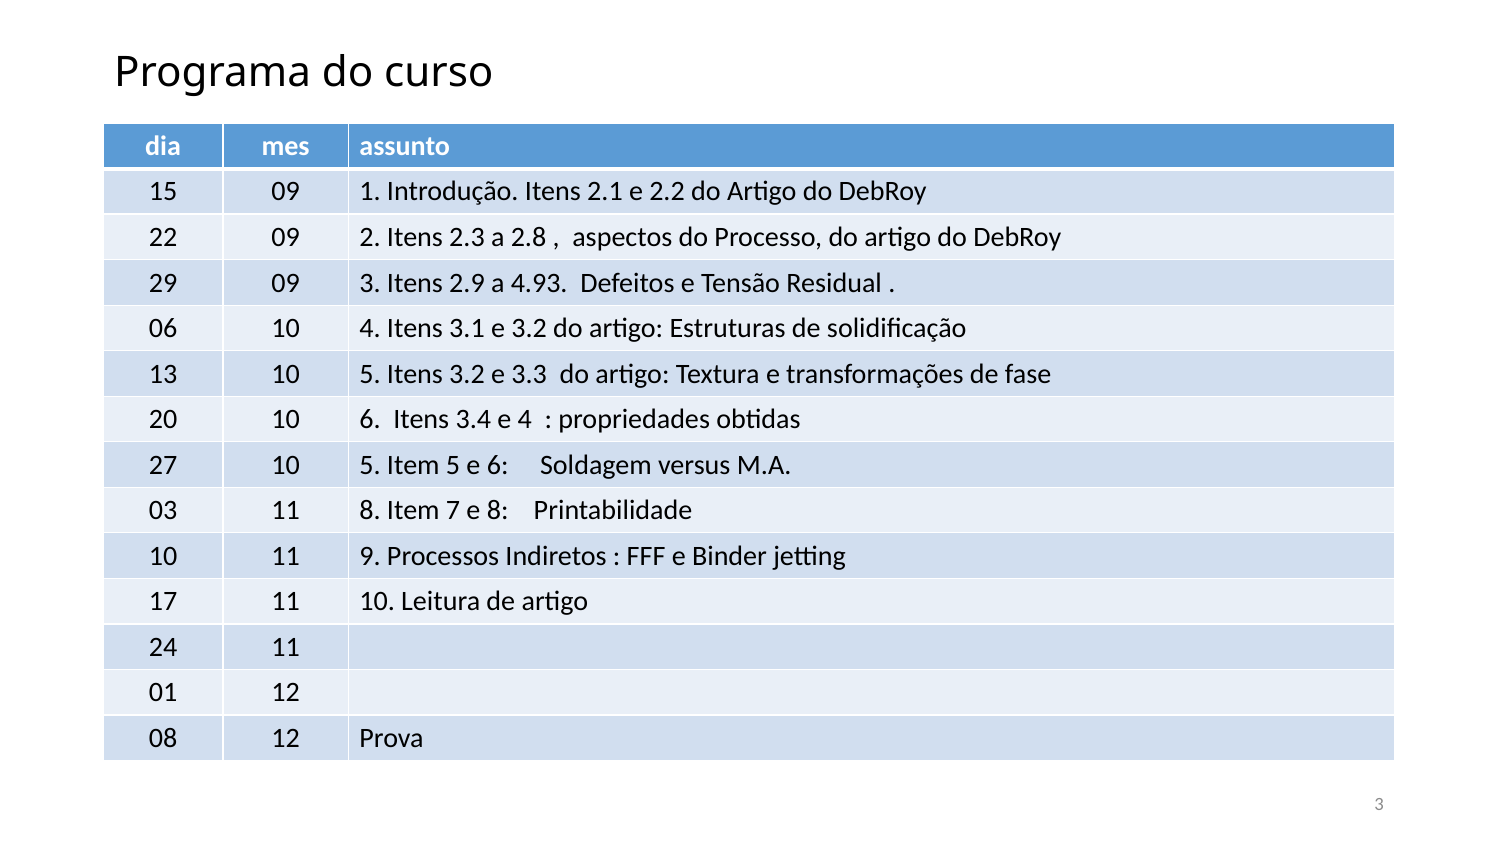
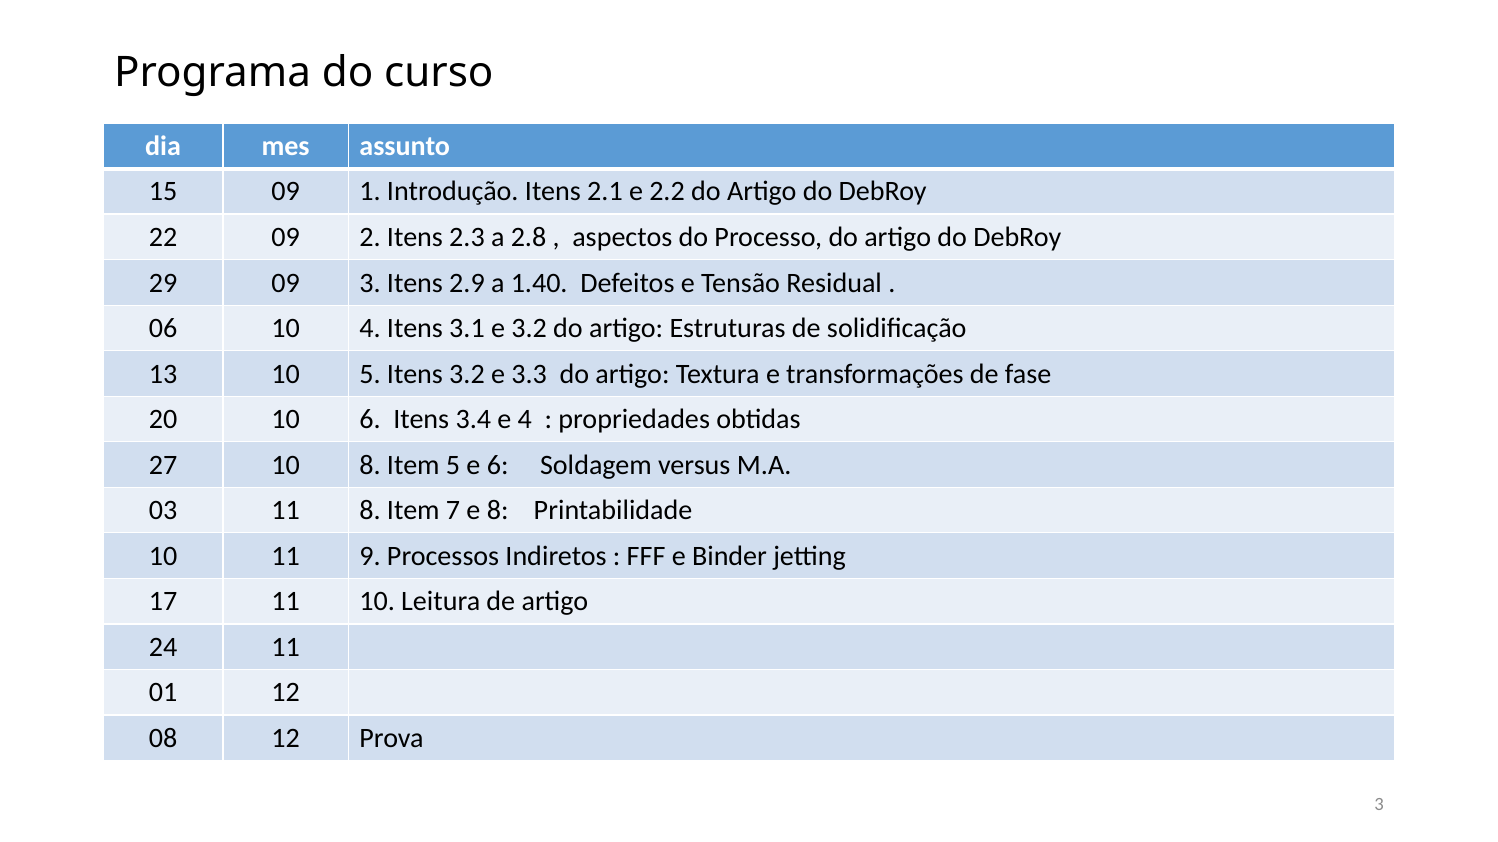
4.93: 4.93 -> 1.40
27 10 5: 5 -> 8
